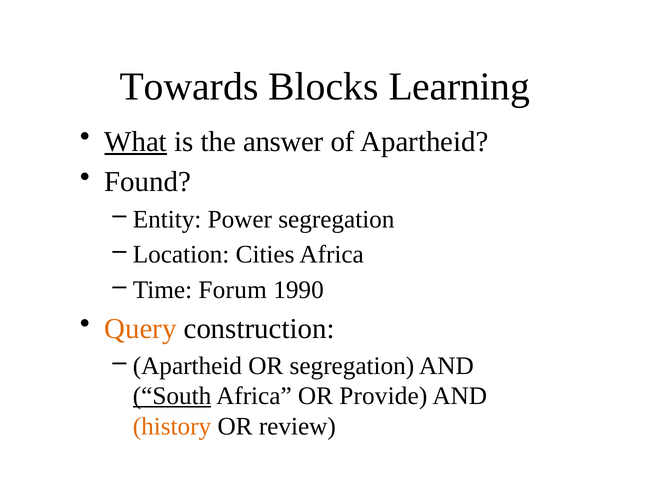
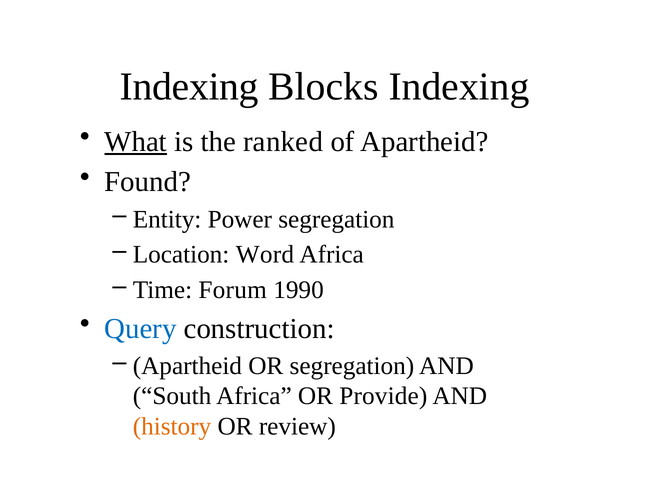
Towards at (189, 87): Towards -> Indexing
Blocks Learning: Learning -> Indexing
answer: answer -> ranked
Cities: Cities -> Word
Query colour: orange -> blue
South underline: present -> none
